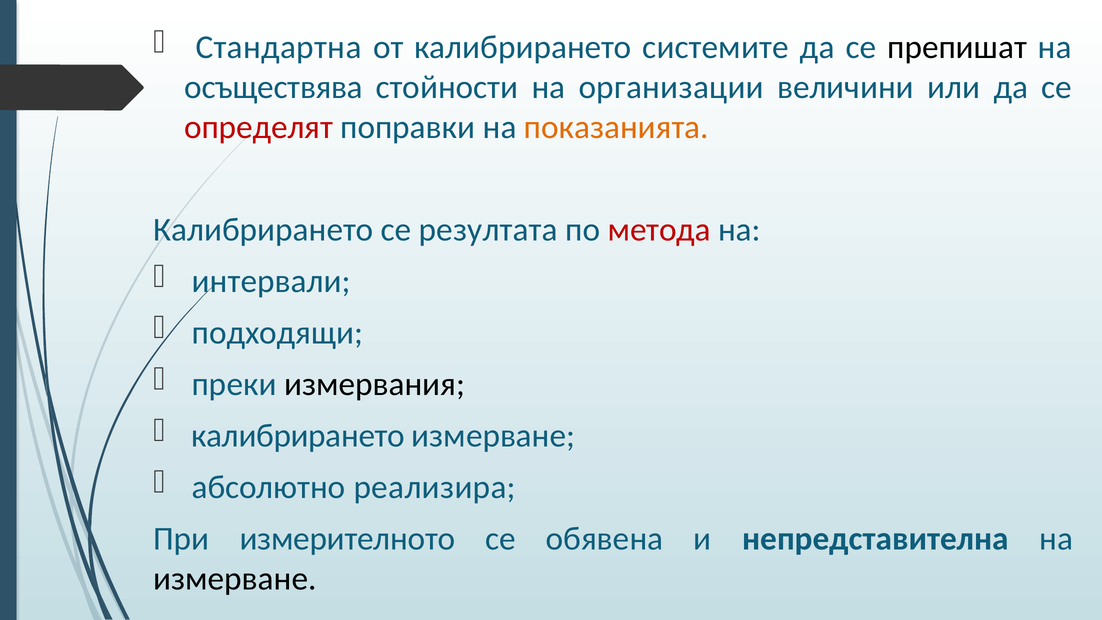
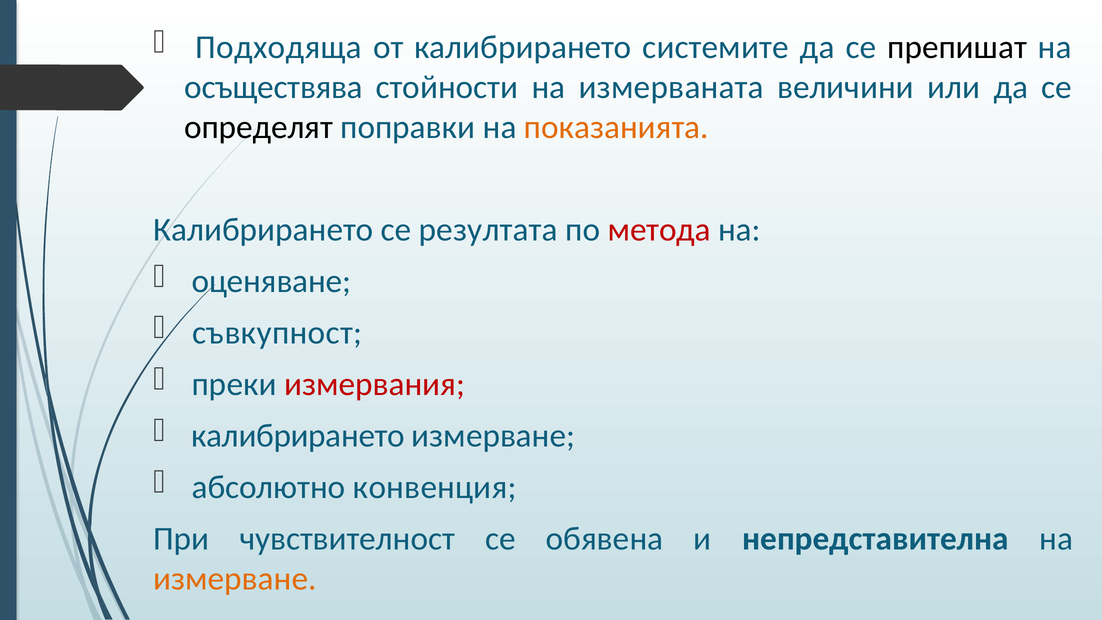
Стандартна: Стандартна -> Подходяща
организации: организации -> измерваната
определят colour: red -> black
интервали: интервали -> оценяване
подходящи: подходящи -> съвкупност
измервания colour: black -> red
реализира: реализира -> конвенция
измерителното: измерителното -> чувствителност
измерване at (235, 579) colour: black -> orange
